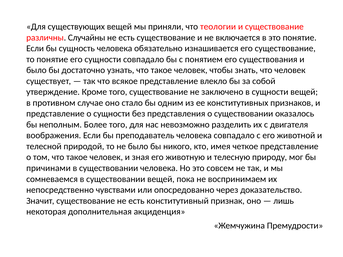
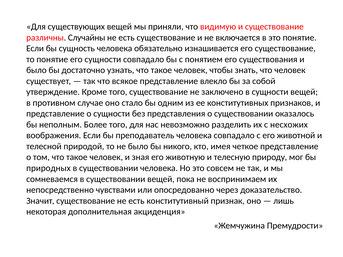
теологии: теологии -> видимую
двигателя: двигателя -> несхожих
причинами: причинами -> природных
